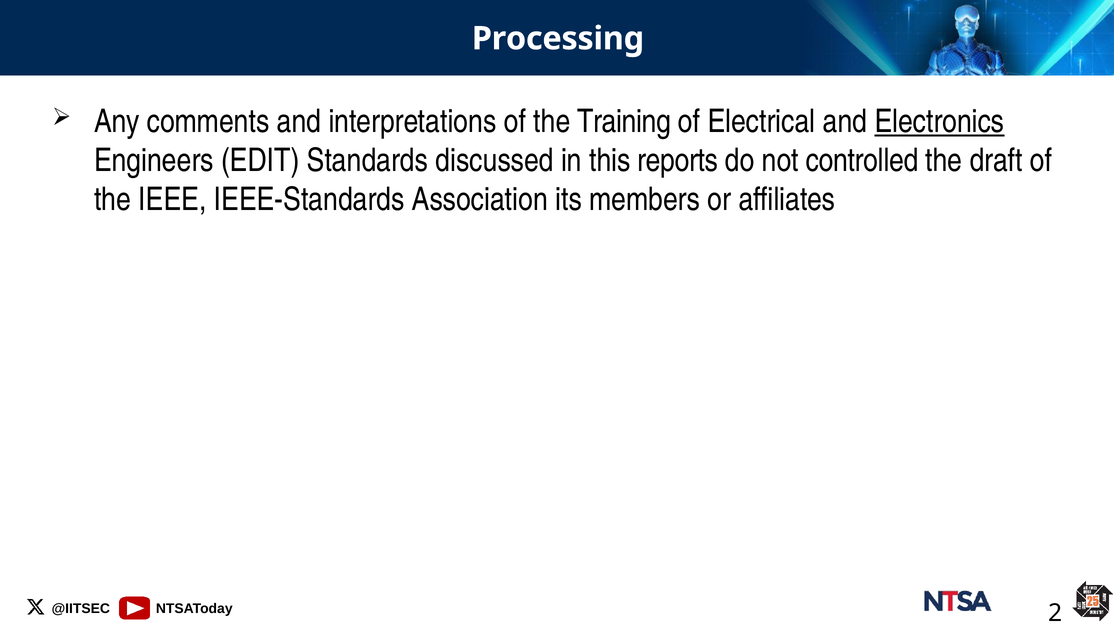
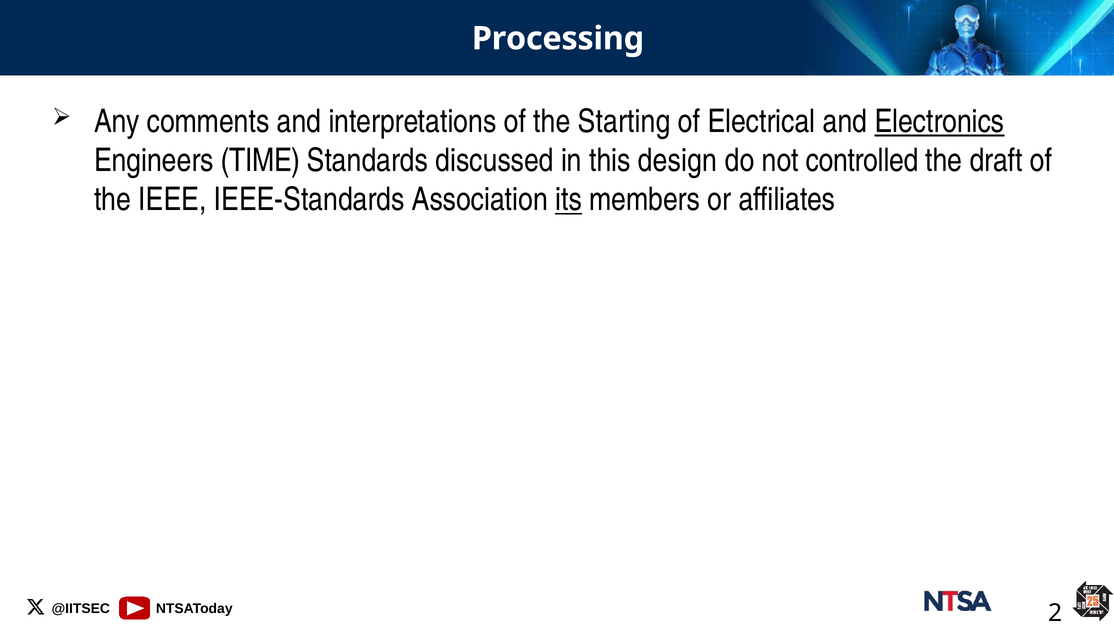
Training: Training -> Starting
EDIT: EDIT -> TIME
reports: reports -> design
its underline: none -> present
